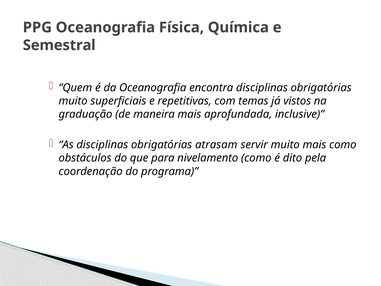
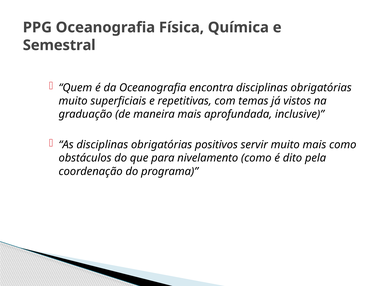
atrasam: atrasam -> positivos
